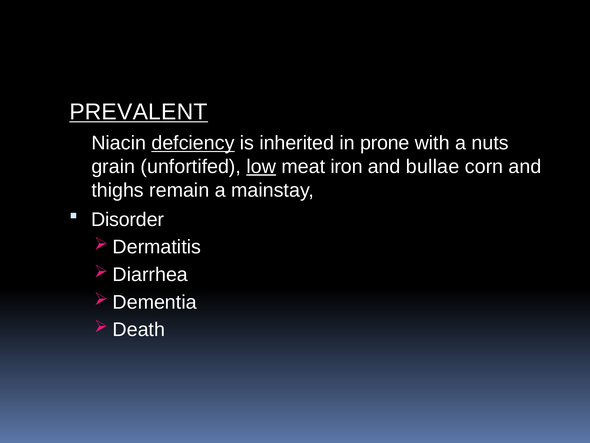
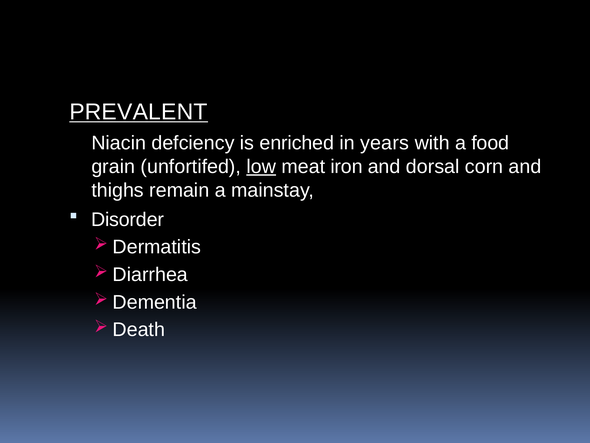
defciency underline: present -> none
inherited: inherited -> enriched
prone: prone -> years
nuts: nuts -> food
bullae: bullae -> dorsal
